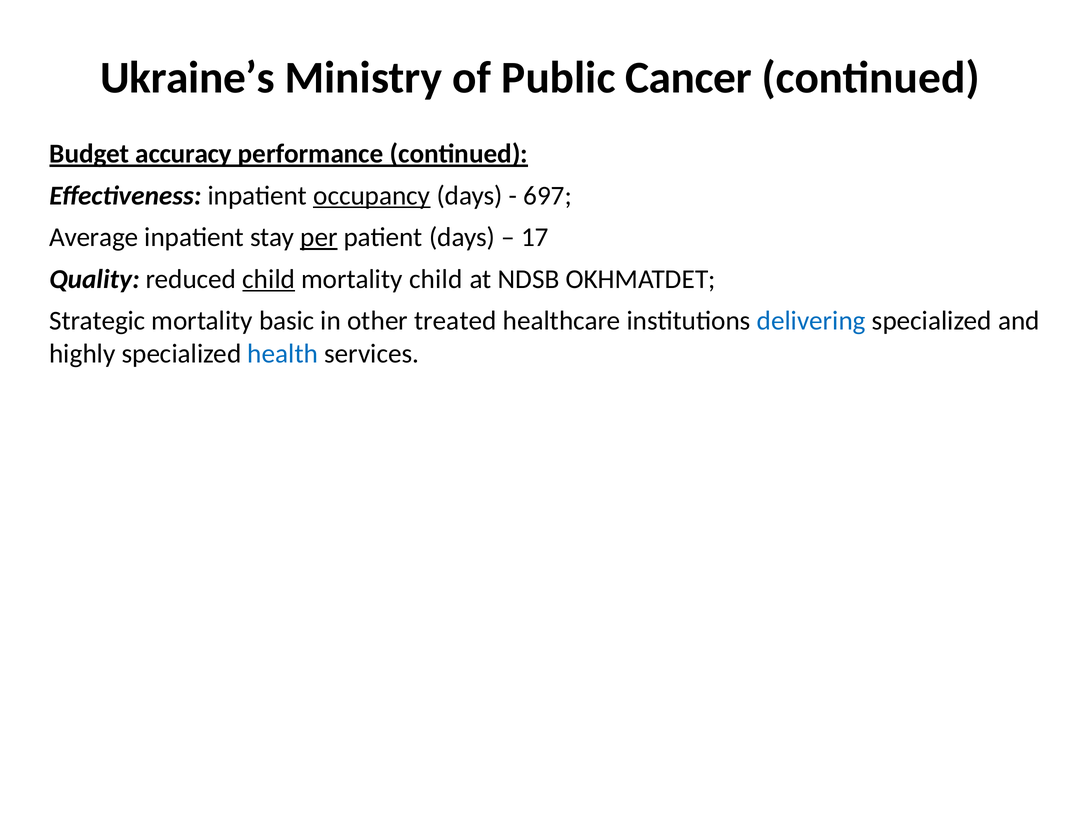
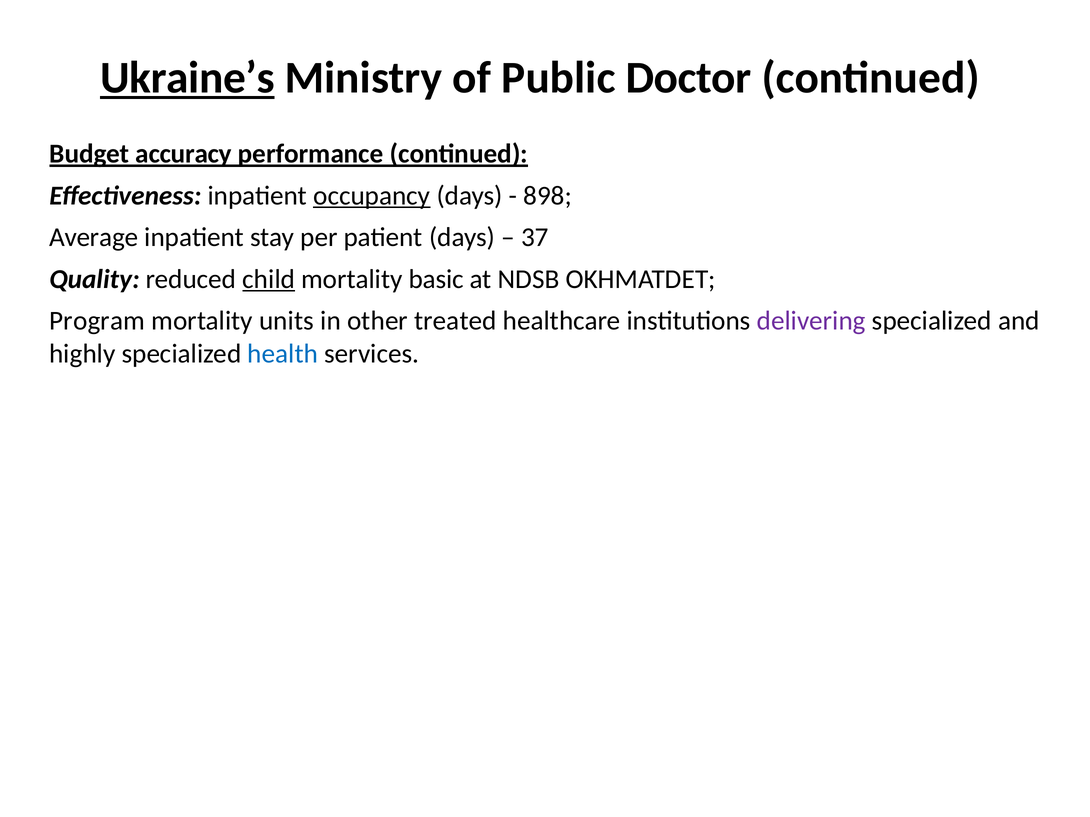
Ukraine’s underline: none -> present
Cancer: Cancer -> Doctor
697: 697 -> 898
per underline: present -> none
17: 17 -> 37
mortality child: child -> basic
Strategic: Strategic -> Program
basic: basic -> units
delivering colour: blue -> purple
